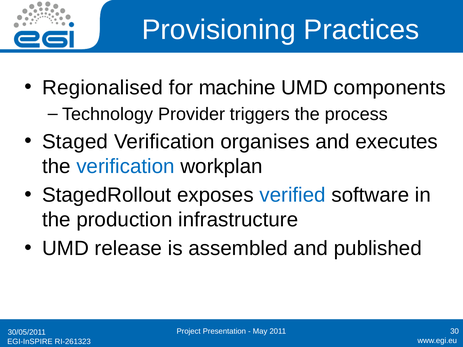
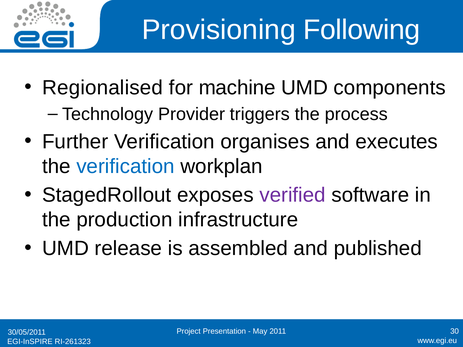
Practices: Practices -> Following
Staged: Staged -> Further
verified colour: blue -> purple
